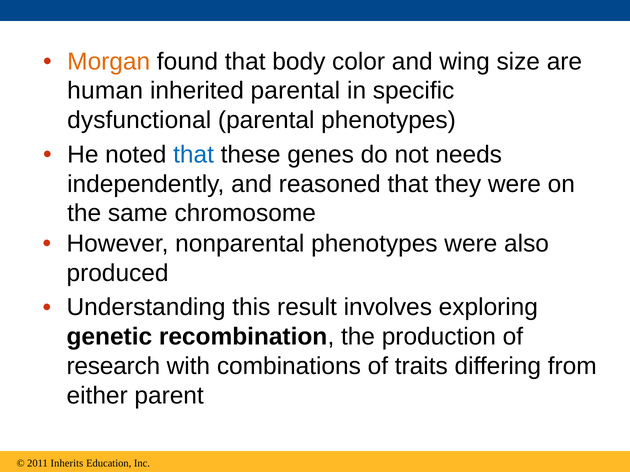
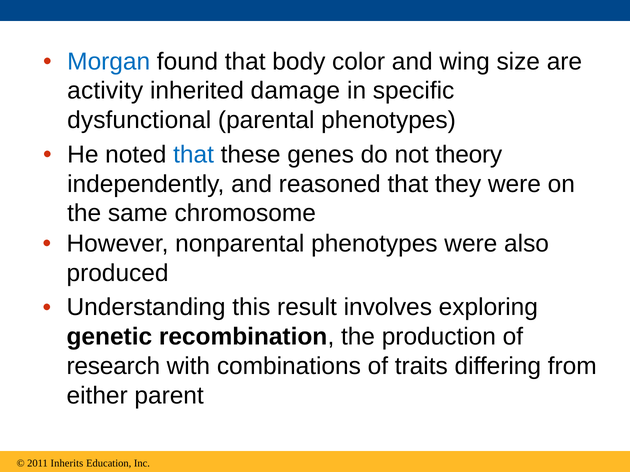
Morgan colour: orange -> blue
human: human -> activity
inherited parental: parental -> damage
needs: needs -> theory
